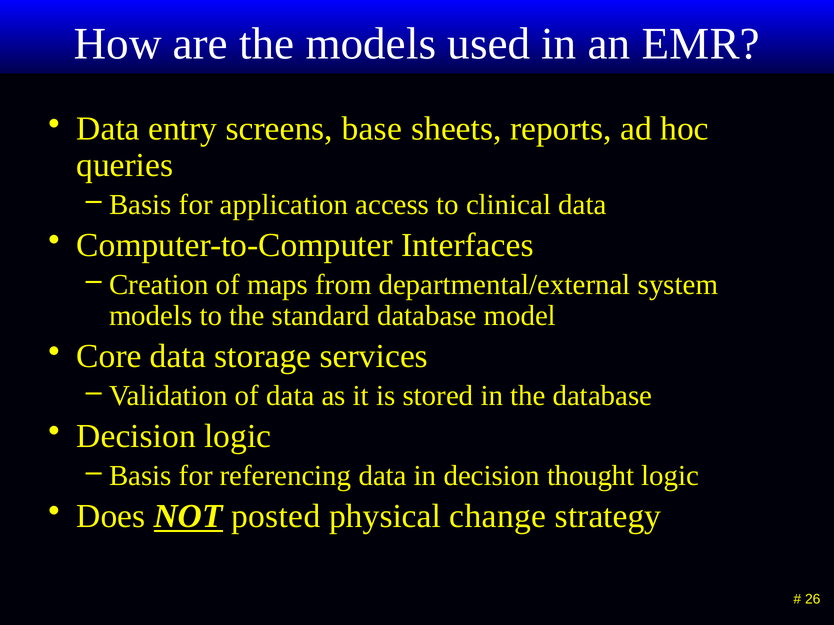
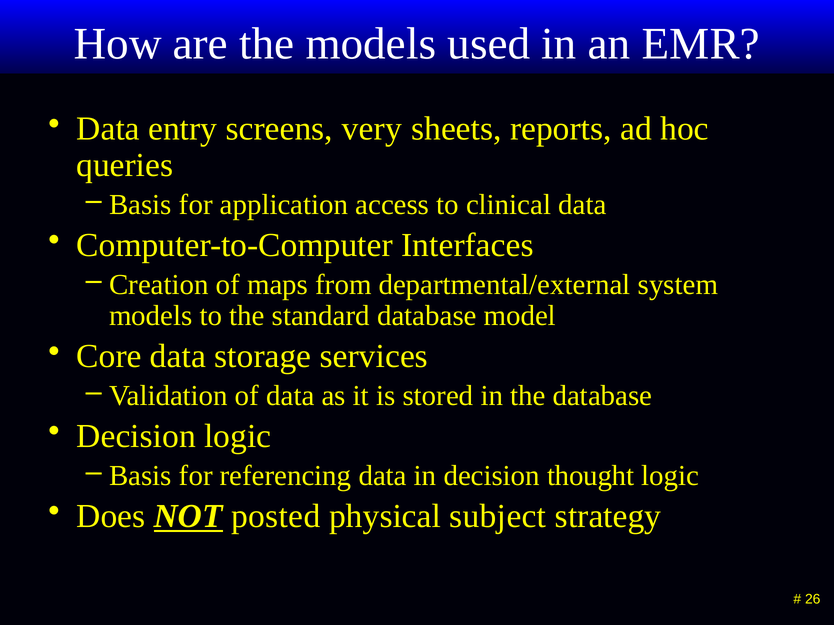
base: base -> very
change: change -> subject
